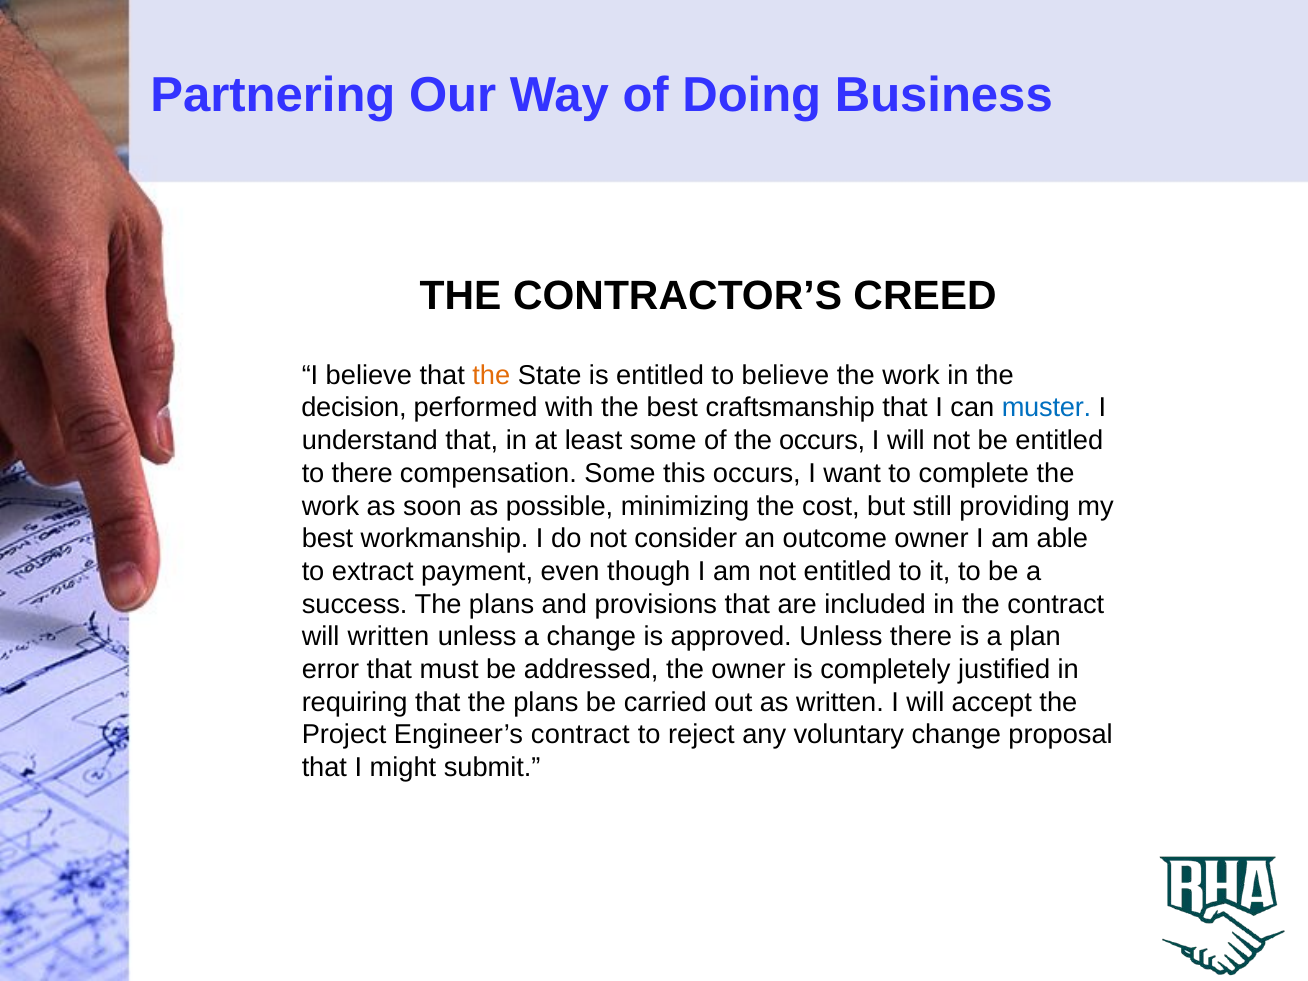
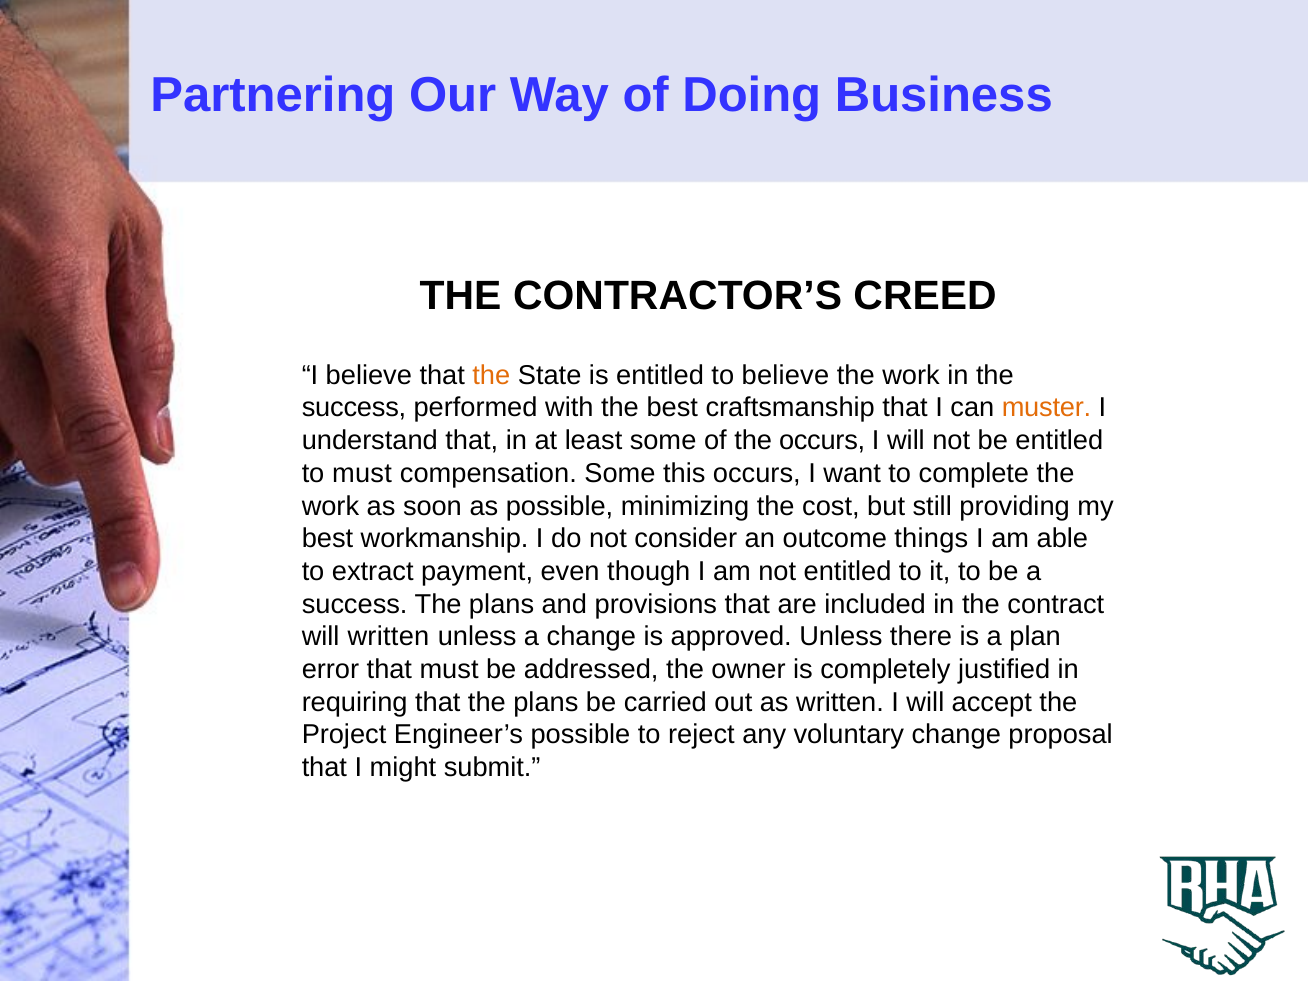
decision at (354, 408): decision -> success
muster colour: blue -> orange
to there: there -> must
outcome owner: owner -> things
Engineer’s contract: contract -> possible
